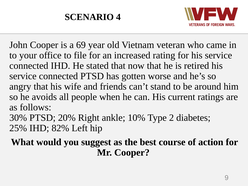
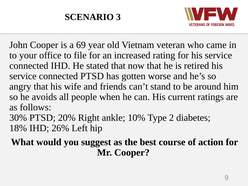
4: 4 -> 3
25%: 25% -> 18%
82%: 82% -> 26%
